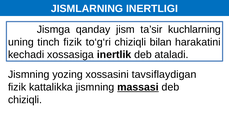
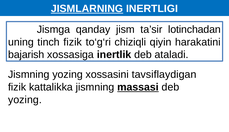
JISMLARNING underline: none -> present
kuchlarning: kuchlarning -> lotinchadan
bilan: bilan -> qiyin
kechadi: kechadi -> bajarish
chiziqli at (25, 100): chiziqli -> yozing
